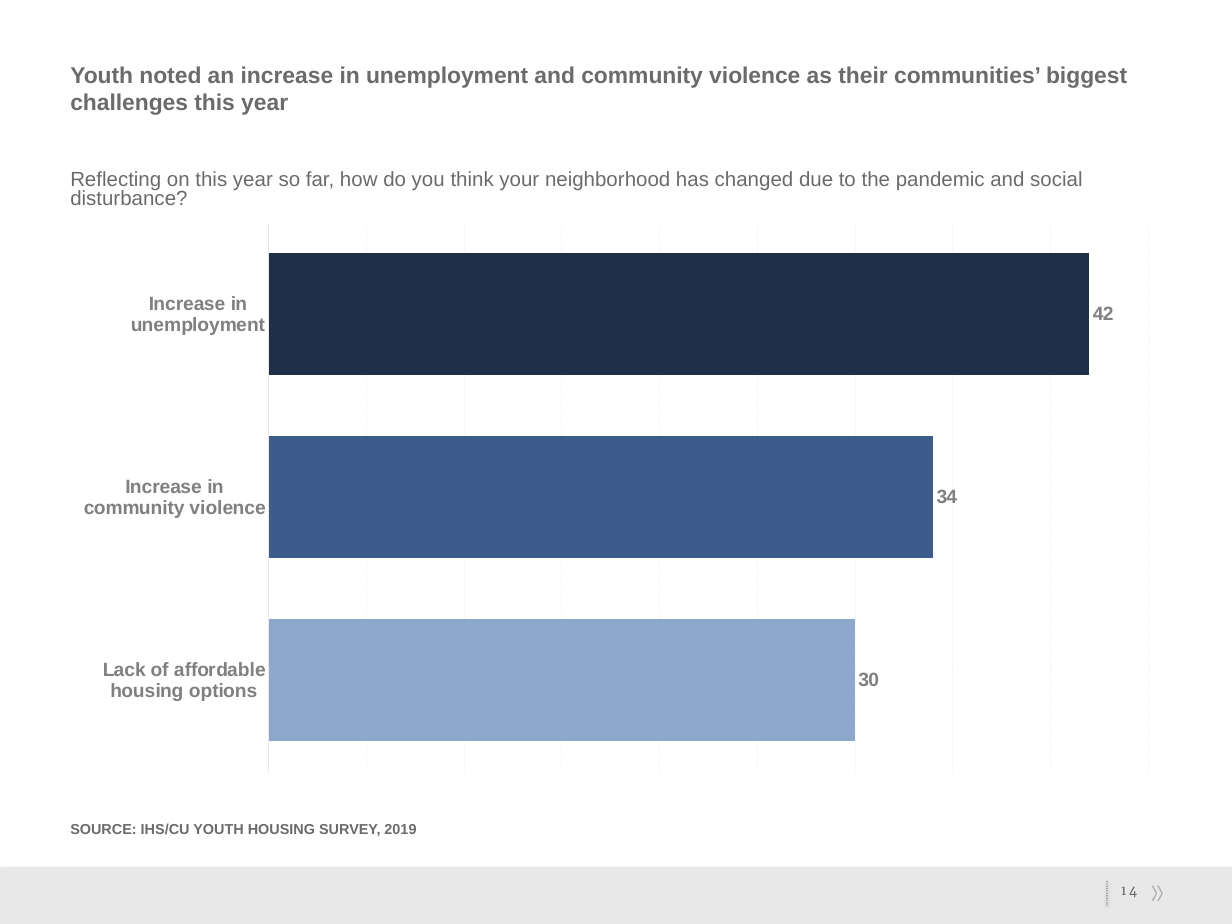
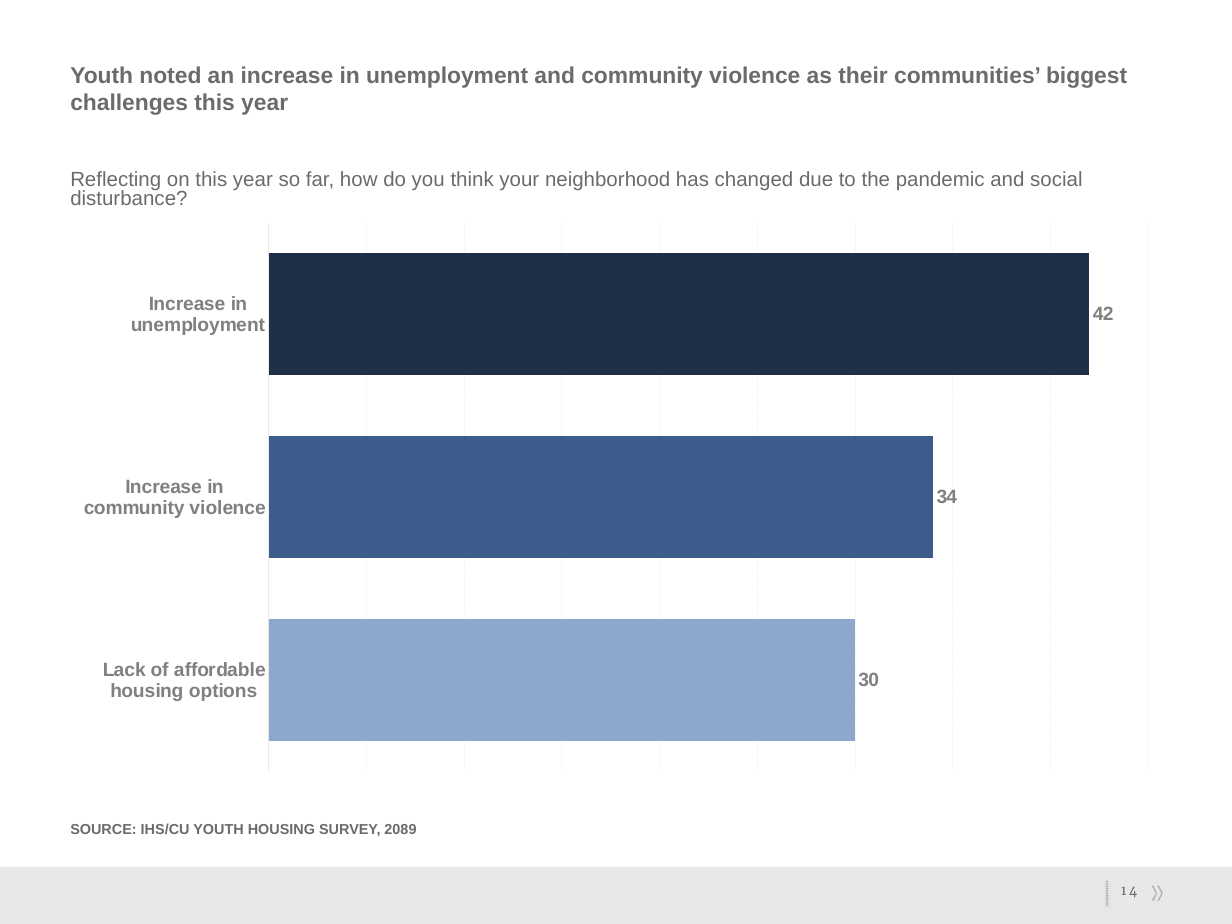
2019: 2019 -> 2089
